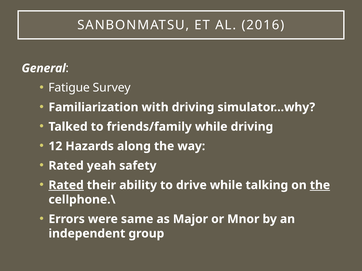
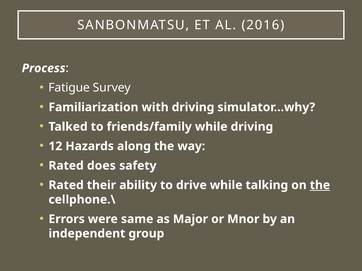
General: General -> Process
yeah: yeah -> does
Rated at (66, 185) underline: present -> none
